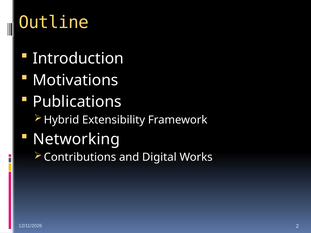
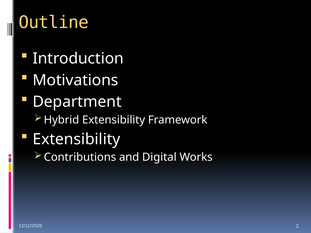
Publications: Publications -> Department
Networking at (76, 139): Networking -> Extensibility
